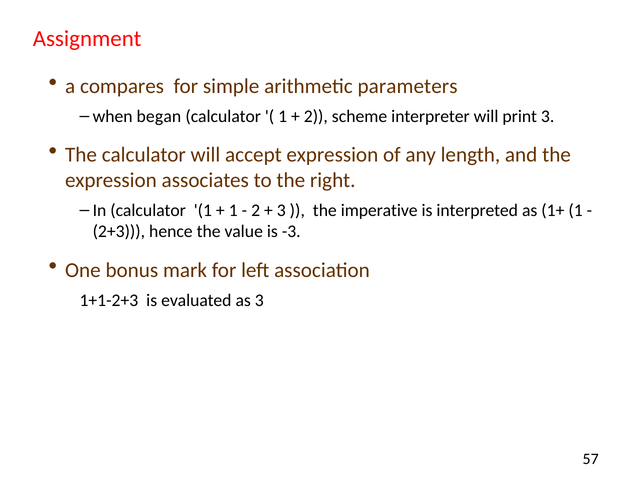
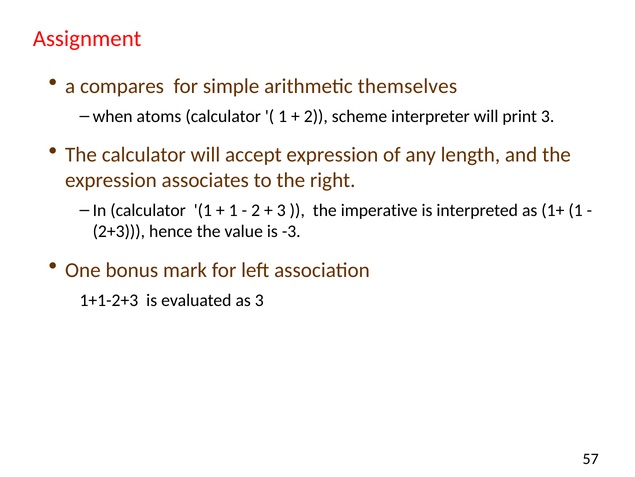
parameters: parameters -> themselves
began: began -> atoms
